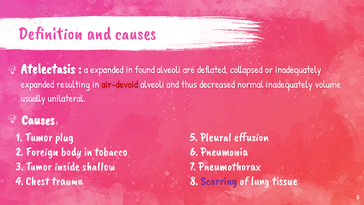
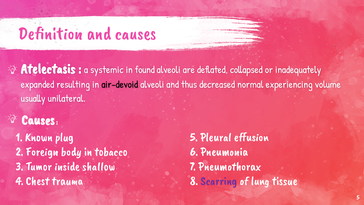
a expanded: expanded -> systemic
air-devoid colour: red -> black
normal inadequately: inadequately -> experiencing
1 Tumor: Tumor -> Known
